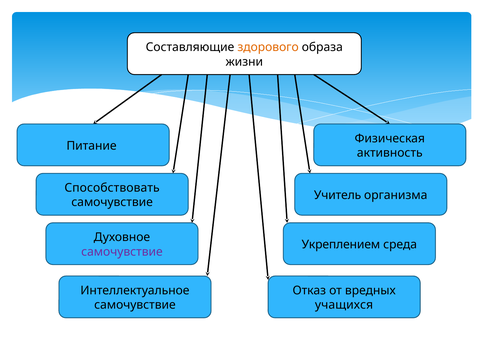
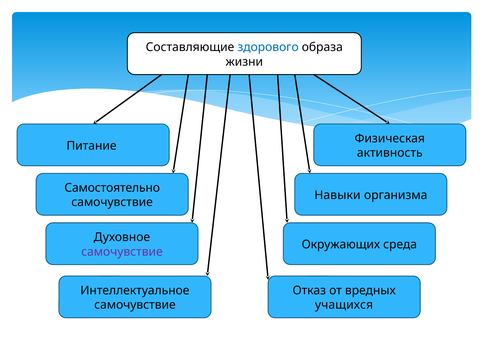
здорового colour: orange -> blue
Способствовать: Способствовать -> Самостоятельно
Учитель: Учитель -> Навыки
Укреплением: Укреплением -> Окружающих
